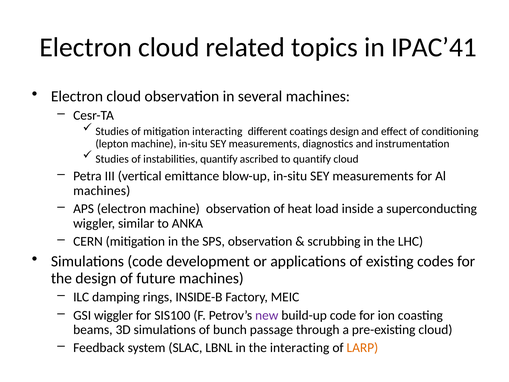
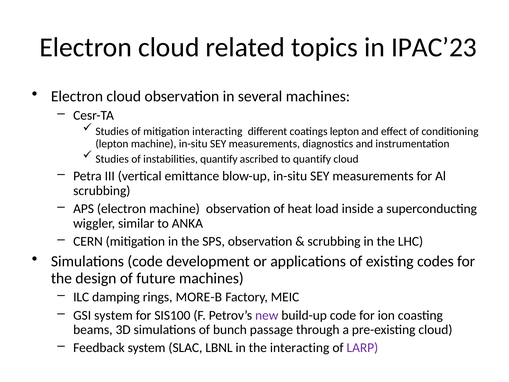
IPAC’41: IPAC’41 -> IPAC’23
coatings design: design -> lepton
machines at (102, 191): machines -> scrubbing
INSIDE-B: INSIDE-B -> MORE-B
GSI wiggler: wiggler -> system
LARP colour: orange -> purple
